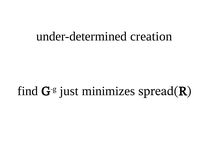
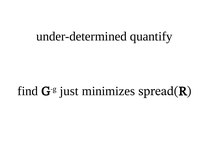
creation: creation -> quantify
